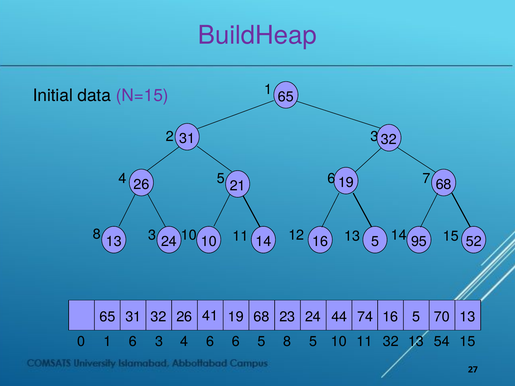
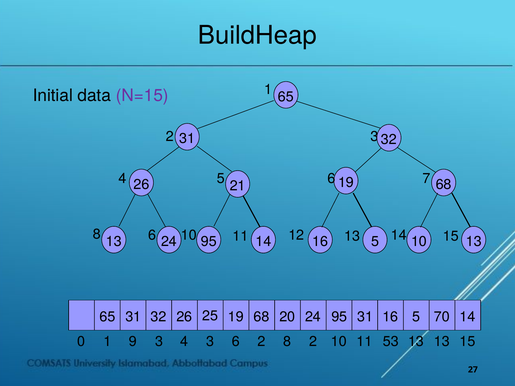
BuildHeap colour: purple -> black
8 3: 3 -> 6
14 52: 52 -> 13
13 95: 95 -> 10
13 10: 10 -> 95
41: 41 -> 25
23: 23 -> 20
24 44: 44 -> 95
26 74: 74 -> 31
70 13: 13 -> 14
1 6: 6 -> 9
3 6: 6 -> 3
5 at (262, 342): 5 -> 2
8 5: 5 -> 2
10 11 32: 32 -> 53
13 54: 54 -> 13
